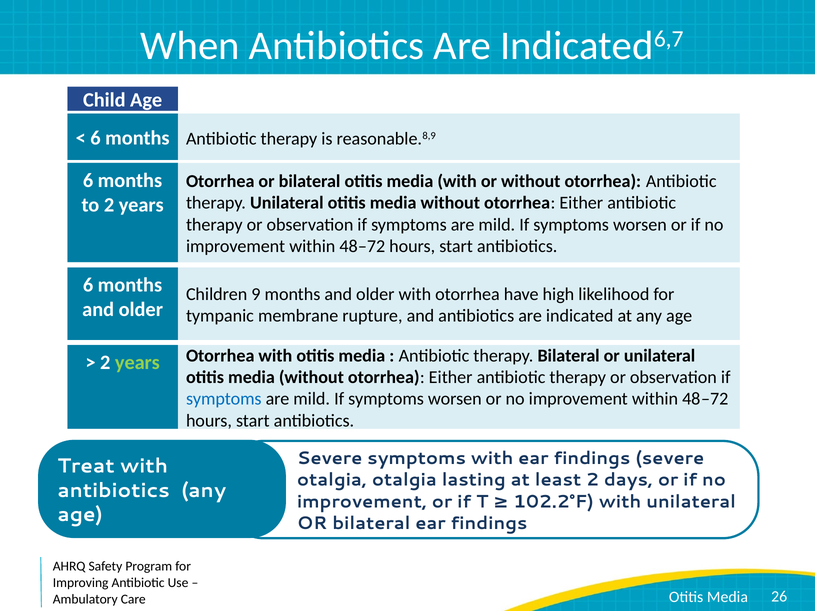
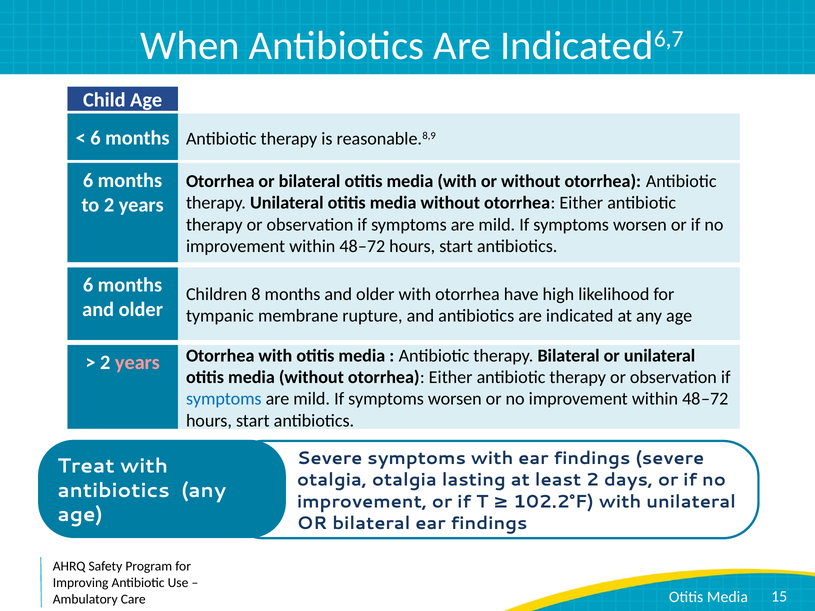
9: 9 -> 8
years at (137, 363) colour: light green -> pink
26: 26 -> 15
